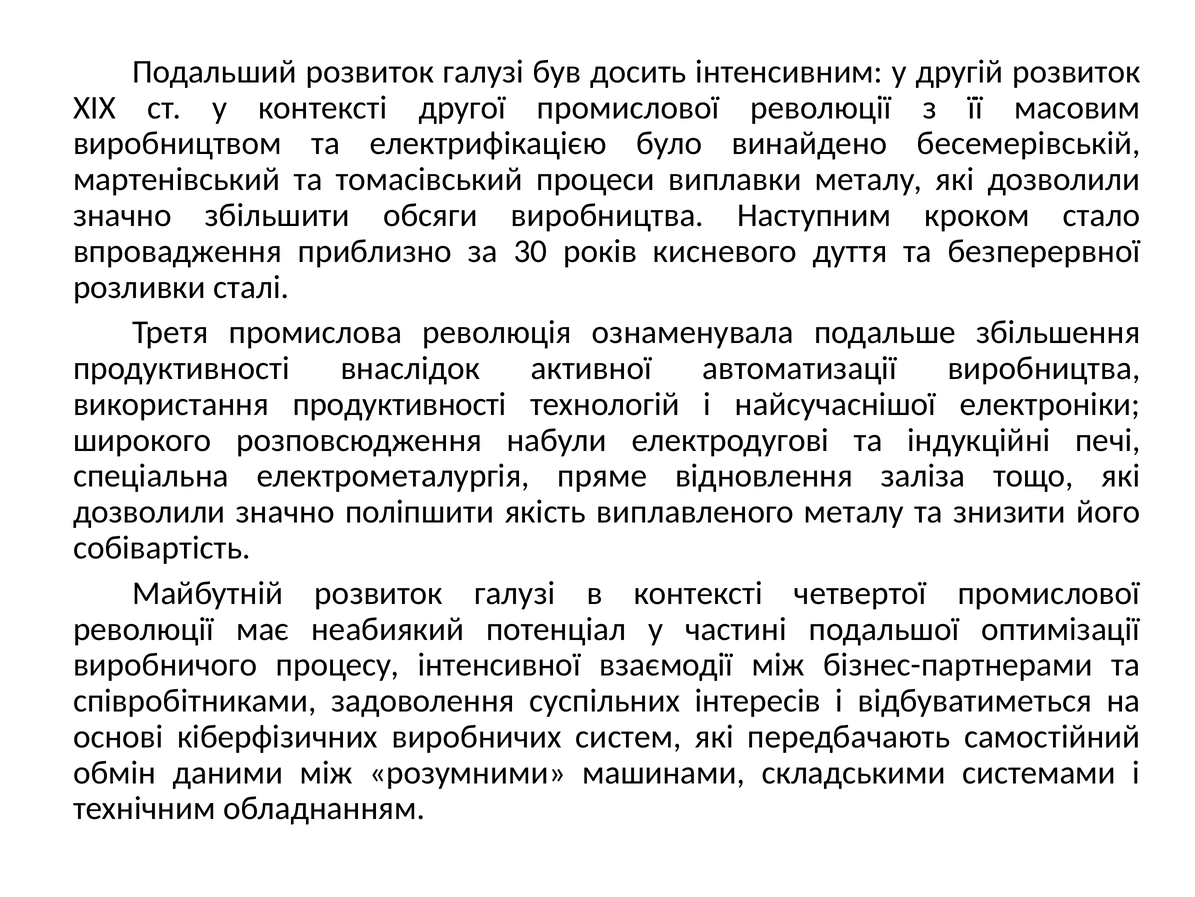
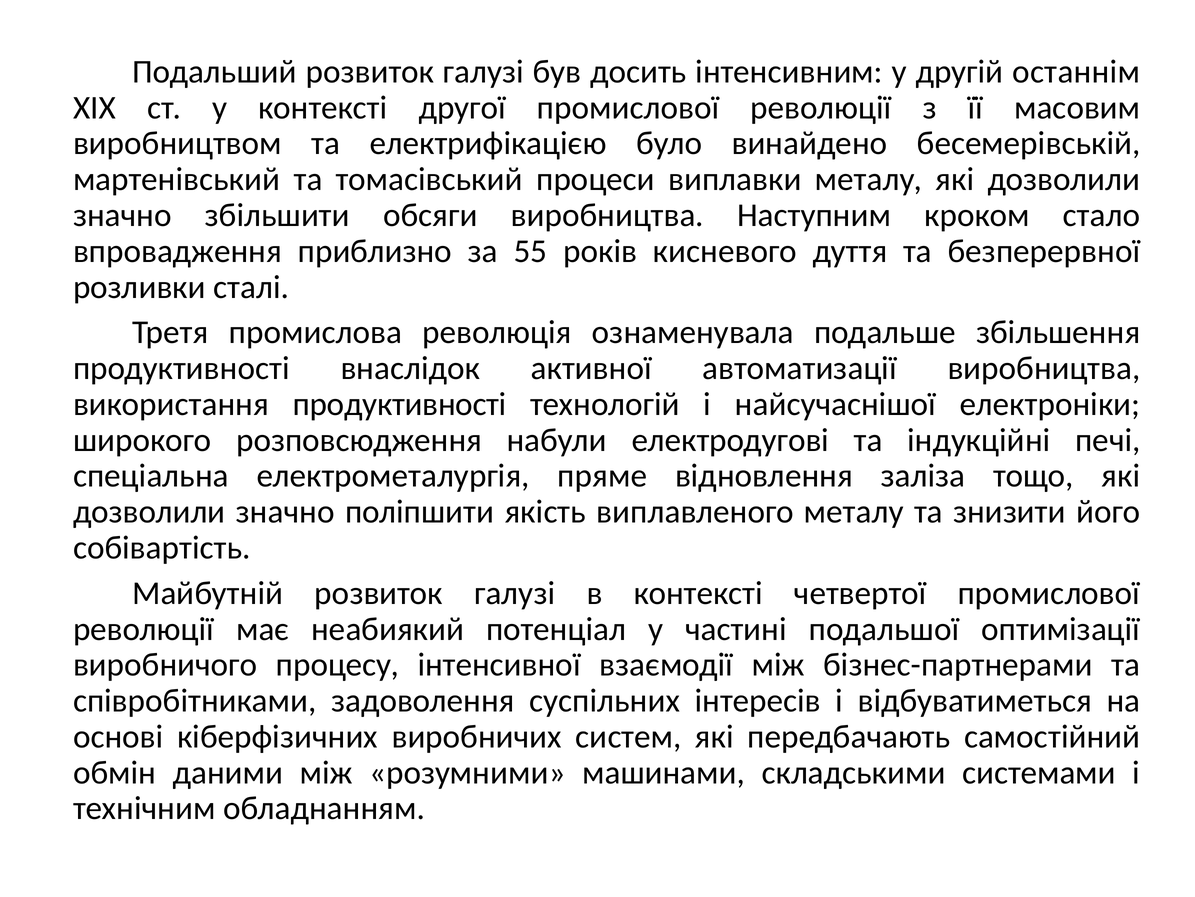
другій розвиток: розвиток -> останнім
30: 30 -> 55
